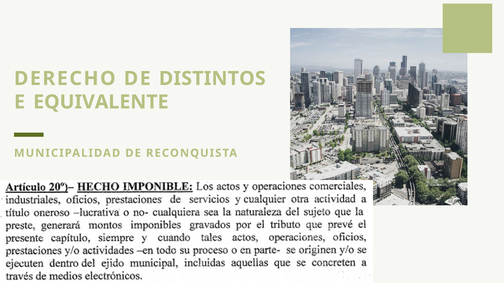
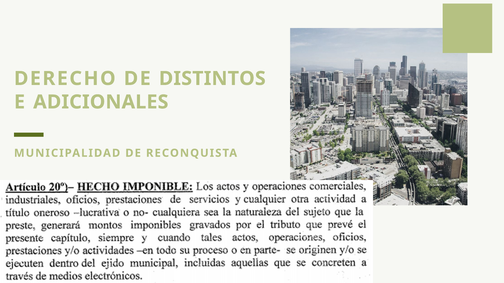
EQUIVALENTE: EQUIVALENTE -> ADICIONALES
